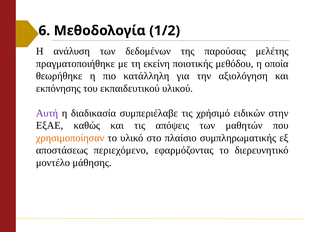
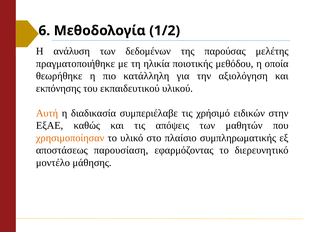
εκείνη: εκείνη -> ηλικία
Αυτή colour: purple -> orange
περιεχόμενο: περιεχόμενο -> παρουσίαση
